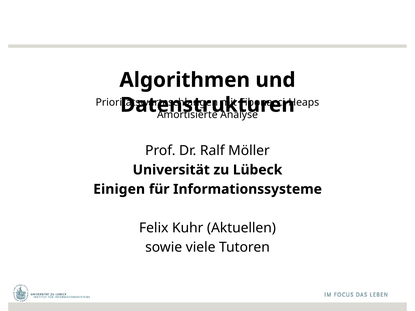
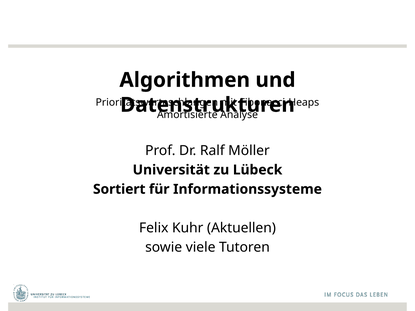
Einigen: Einigen -> Sortiert
